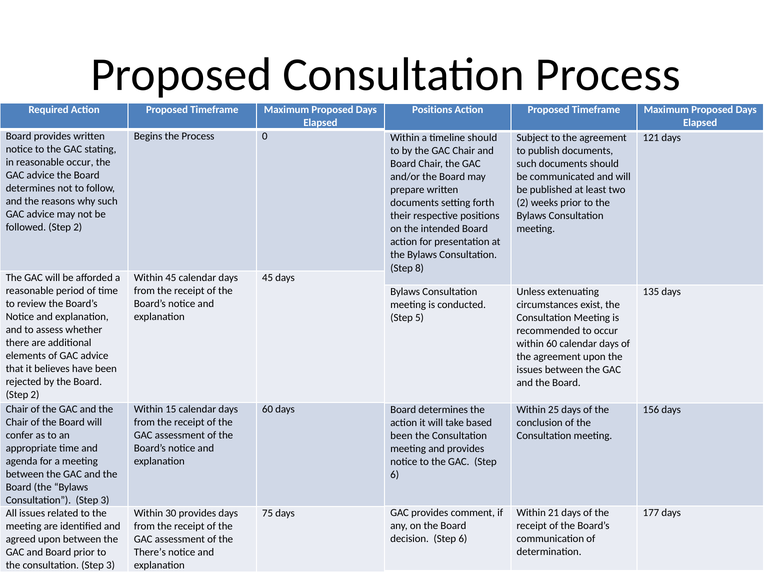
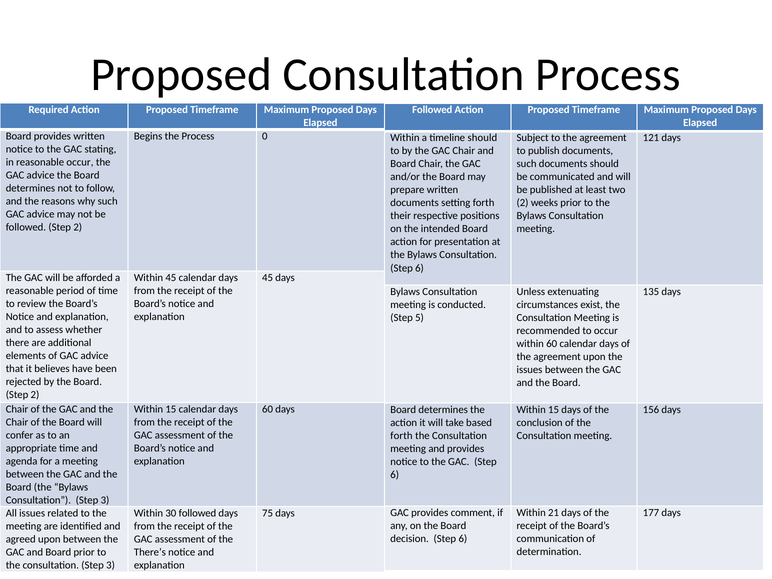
Positions at (432, 110): Positions -> Followed
8 at (419, 268): 8 -> 6
25 at (554, 410): 25 -> 15
been at (401, 436): been -> forth
30 provides: provides -> followed
